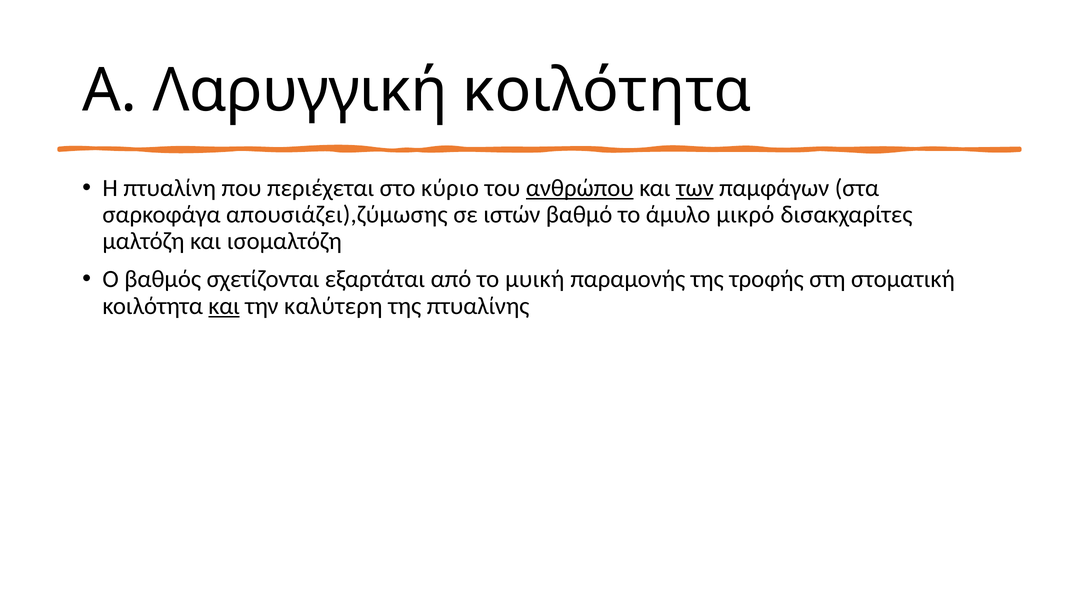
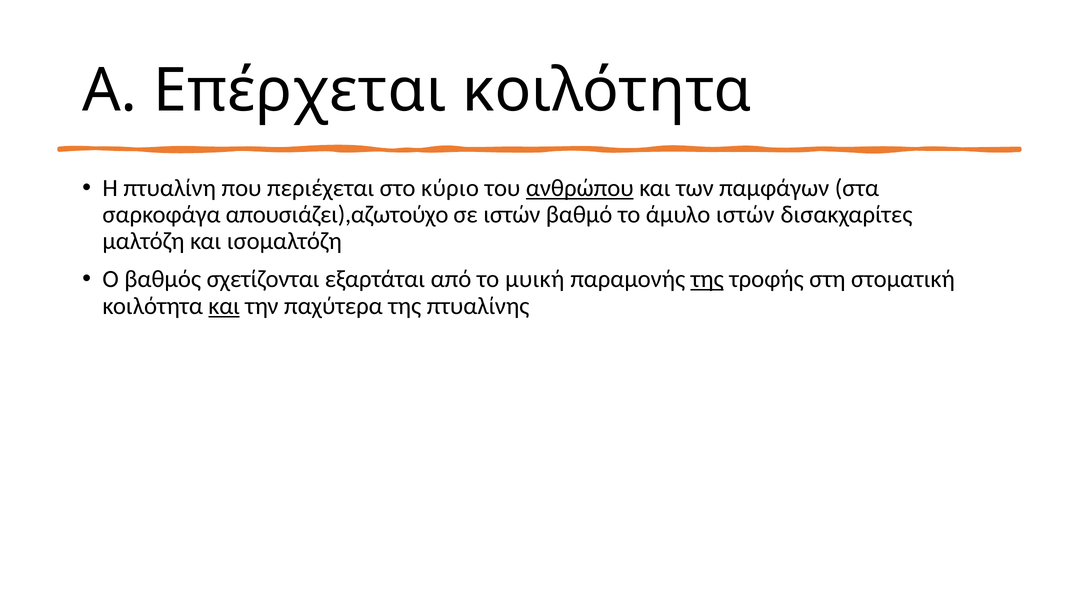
Λαρυγγική: Λαρυγγική -> Επέρχεται
των underline: present -> none
απουσιάζει),ζύμωσης: απουσιάζει),ζύμωσης -> απουσιάζει),αζωτούχο
άμυλο μικρό: μικρό -> ιστών
της at (707, 279) underline: none -> present
καλύτερη: καλύτερη -> παχύτερα
